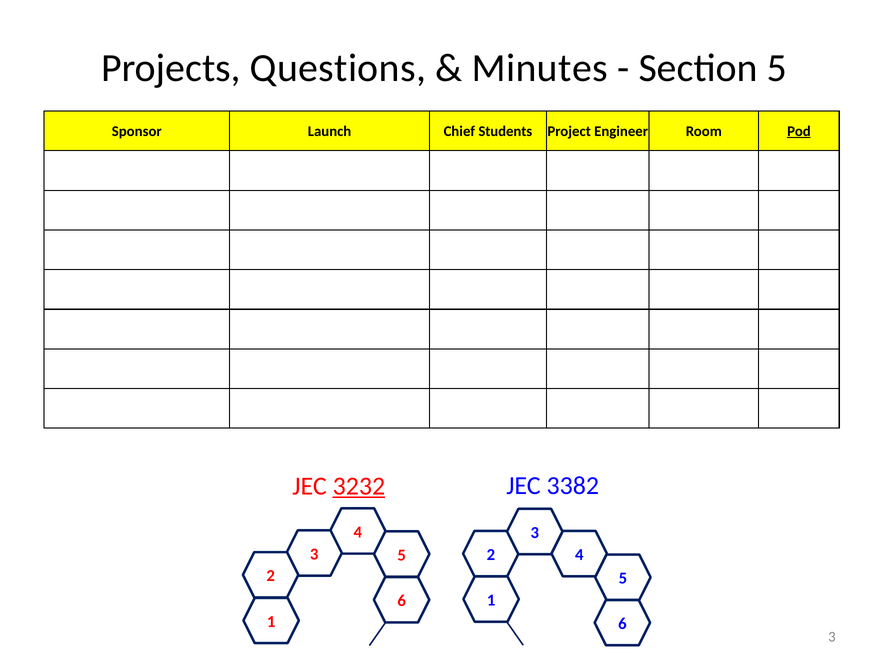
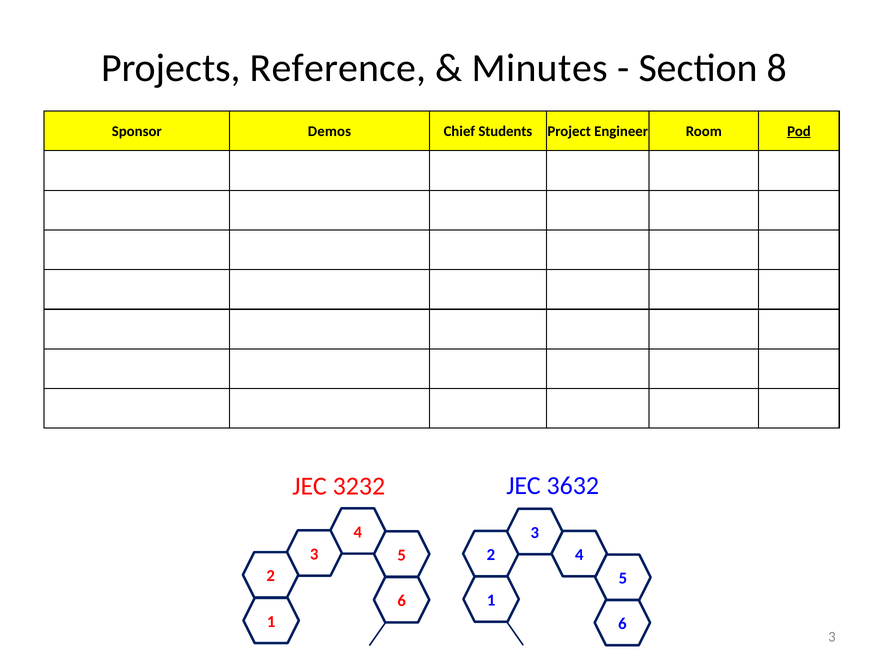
Questions: Questions -> Reference
Section 5: 5 -> 8
Launch: Launch -> Demos
3232 underline: present -> none
3382: 3382 -> 3632
